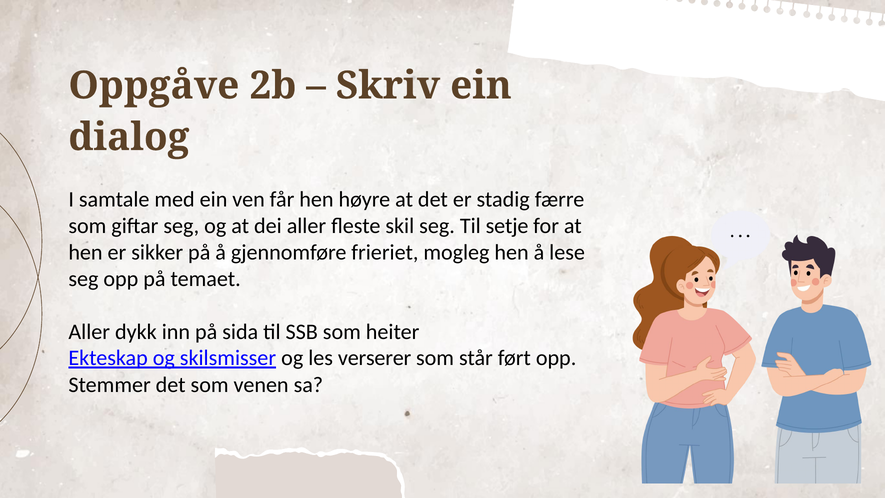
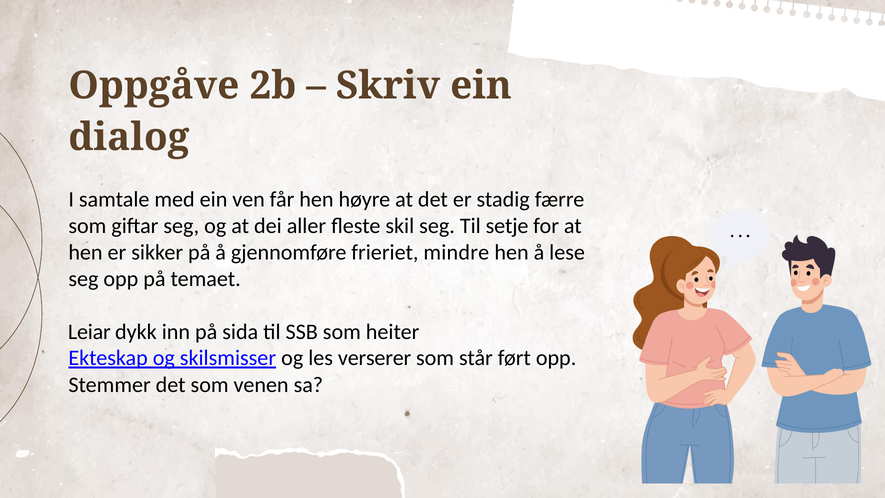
mogleg: mogleg -> mindre
Aller at (89, 332): Aller -> Leiar
